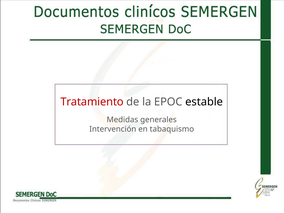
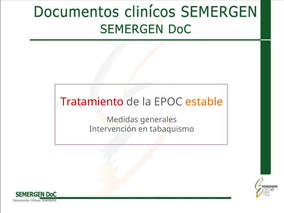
estable colour: black -> orange
